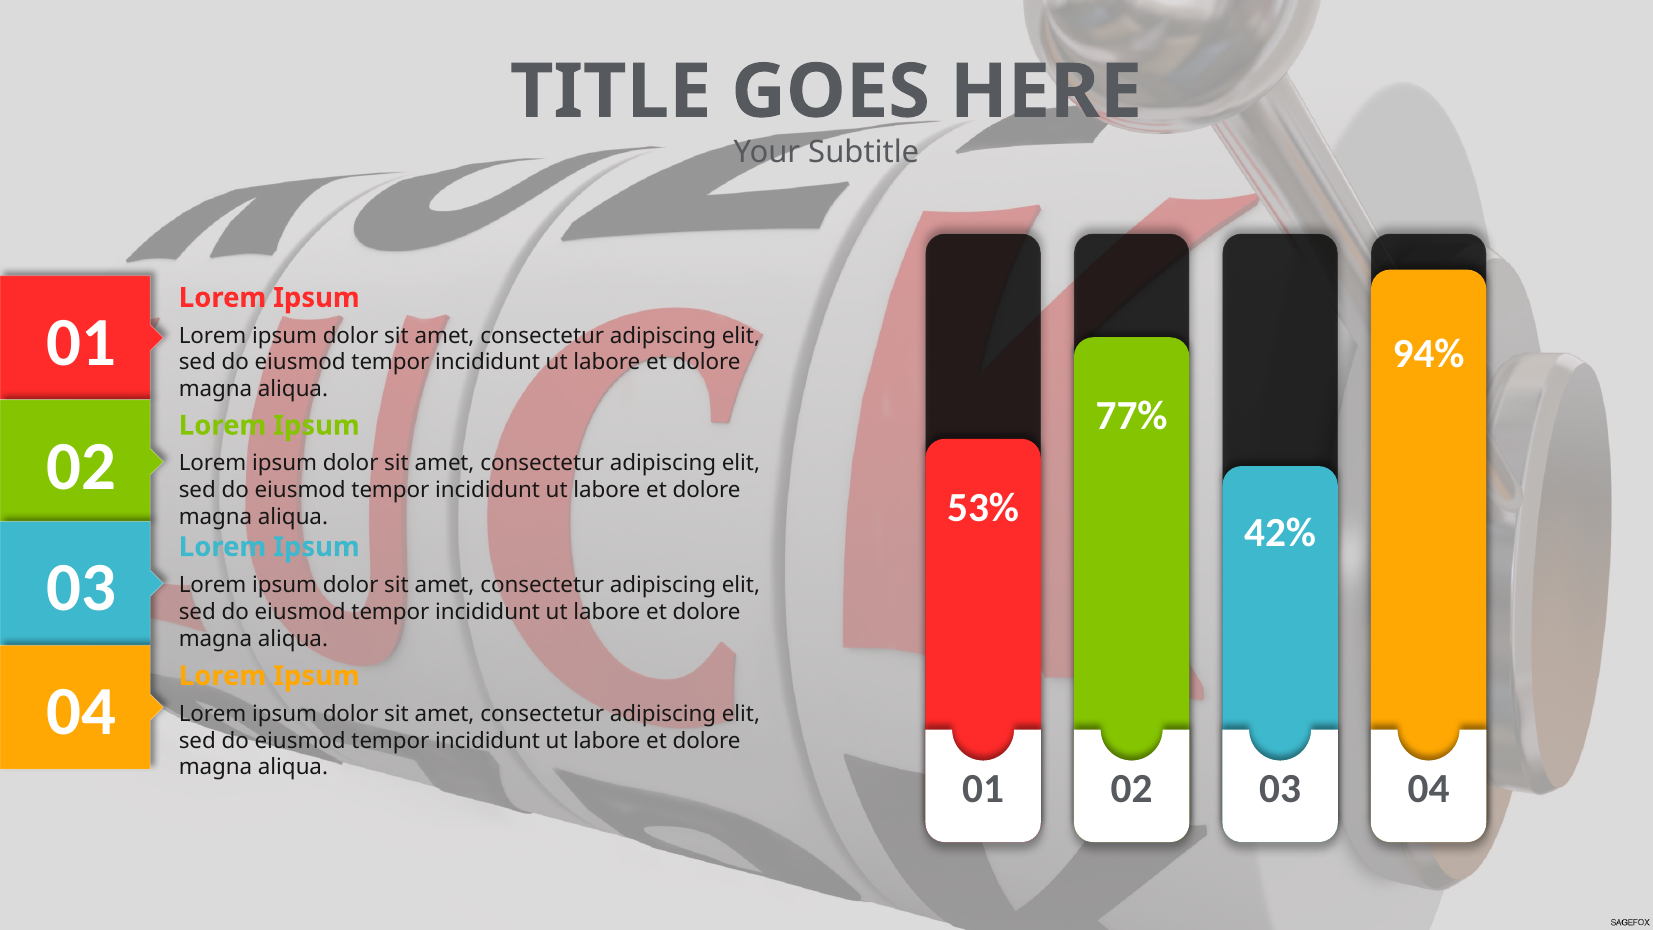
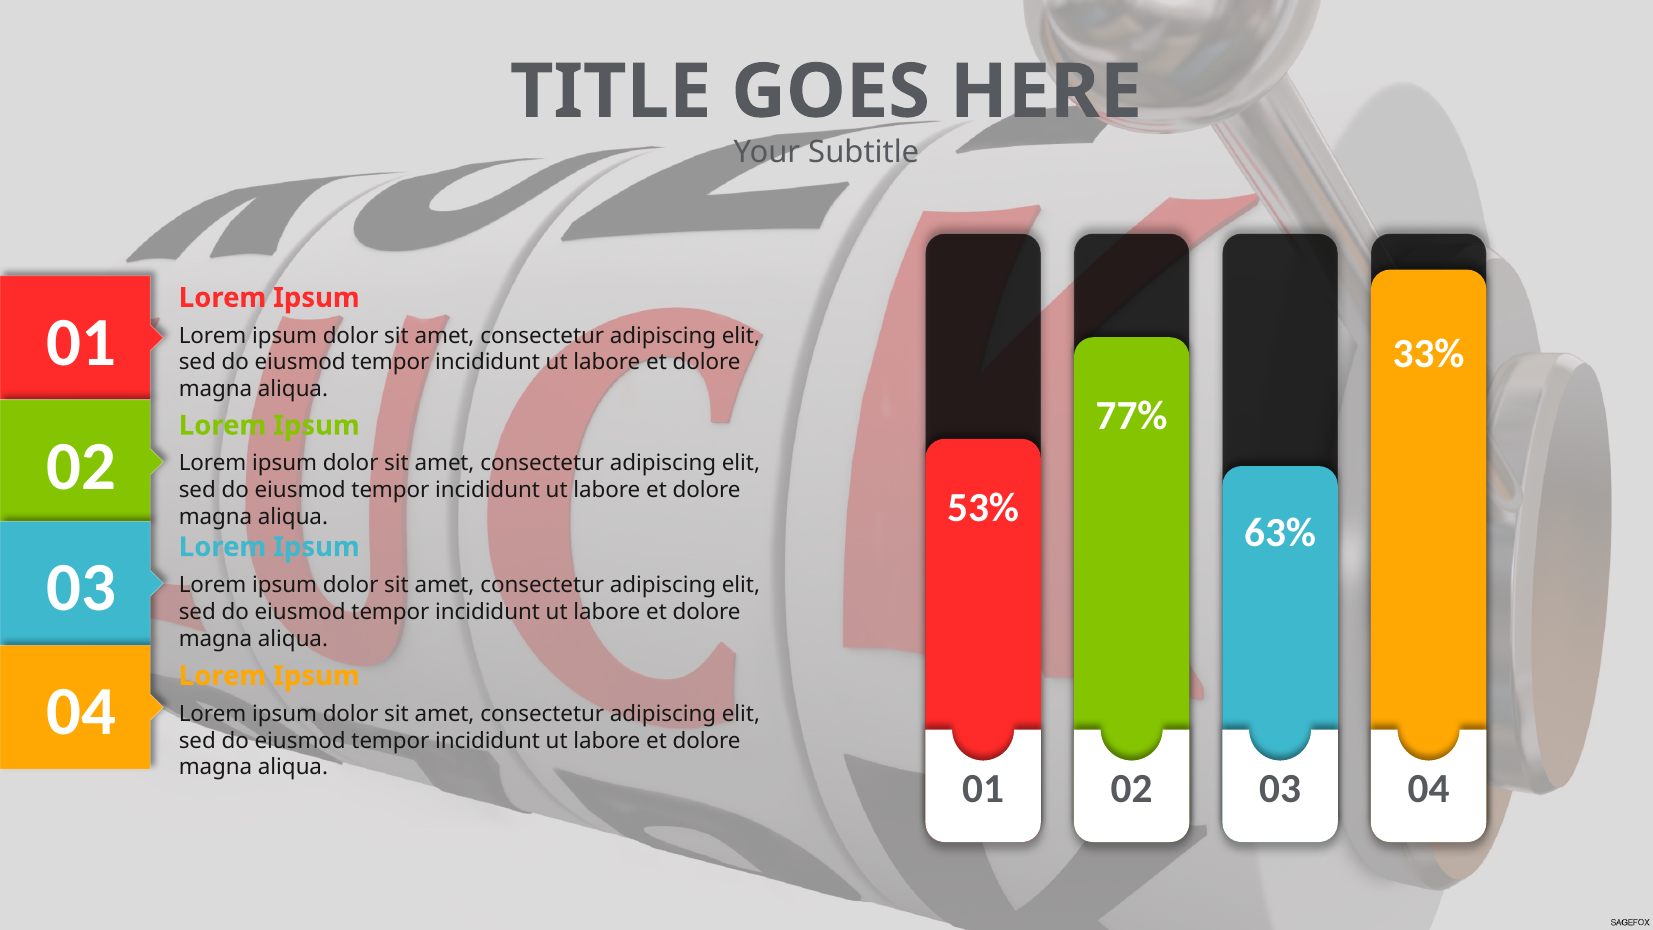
94%: 94% -> 33%
42%: 42% -> 63%
